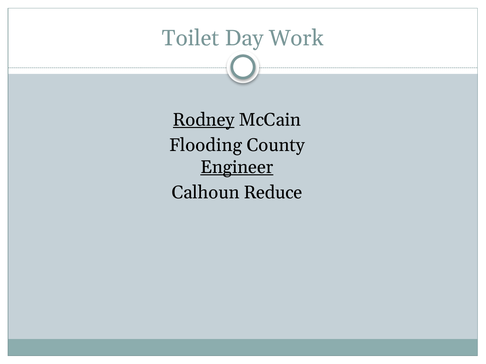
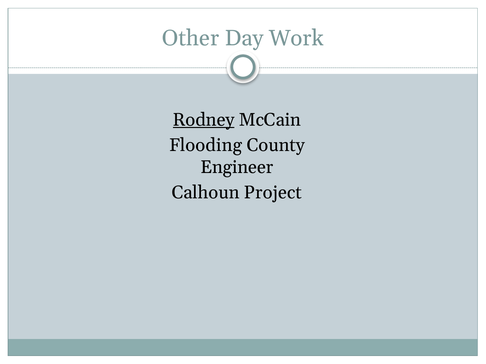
Toilet: Toilet -> Other
Engineer underline: present -> none
Reduce: Reduce -> Project
